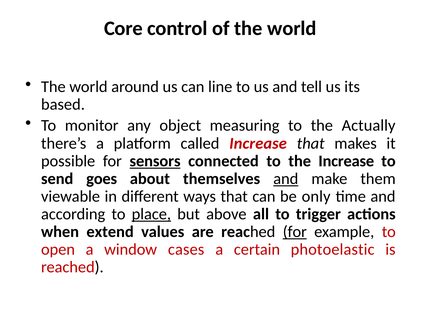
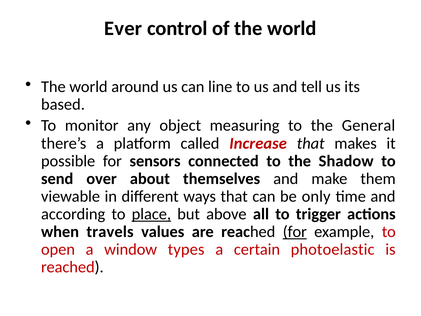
Core: Core -> Ever
Actually: Actually -> General
sensors underline: present -> none
the Increase: Increase -> Shadow
goes: goes -> over
and at (286, 179) underline: present -> none
extend: extend -> travels
cases: cases -> types
